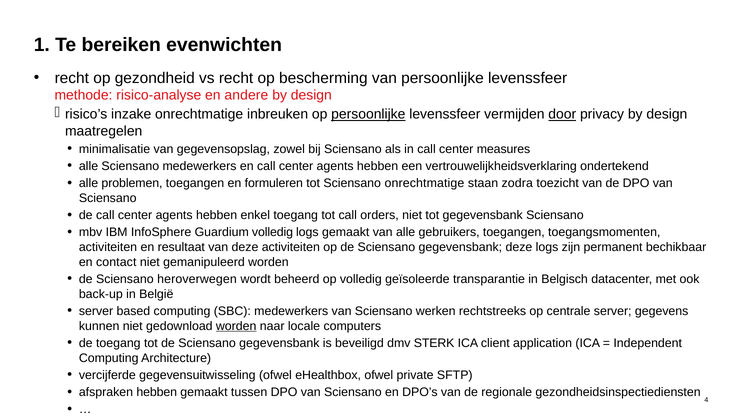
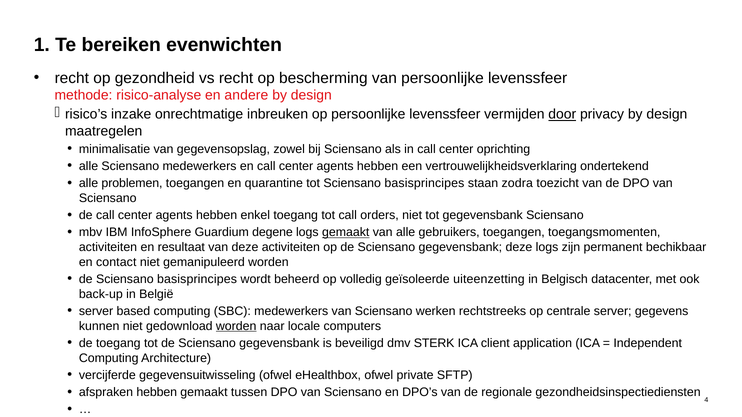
persoonlijke at (368, 115) underline: present -> none
measures: measures -> oprichting
formuleren: formuleren -> quarantine
tot Sciensano onrechtmatige: onrechtmatige -> basisprincipes
Guardium volledig: volledig -> degene
gemaakt at (346, 233) underline: none -> present
de Sciensano heroverwegen: heroverwegen -> basisprincipes
transparantie: transparantie -> uiteenzetting
